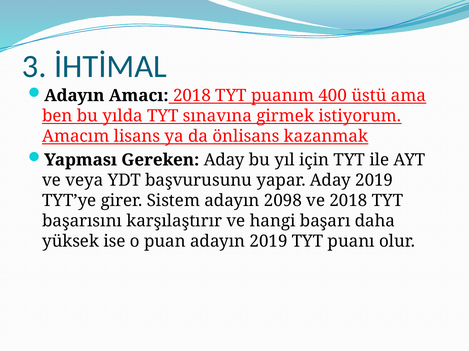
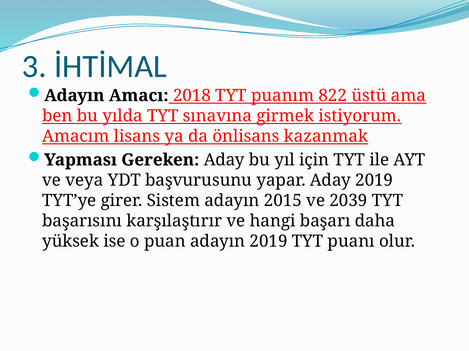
400: 400 -> 822
2098: 2098 -> 2015
ve 2018: 2018 -> 2039
